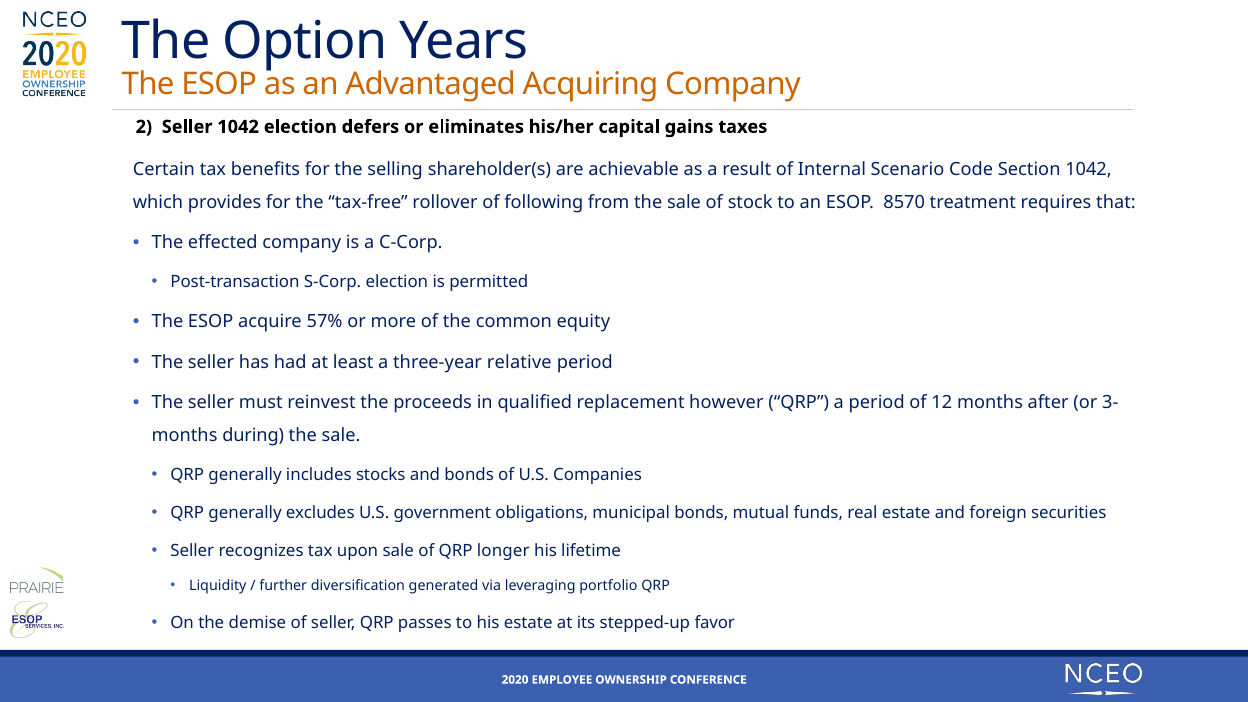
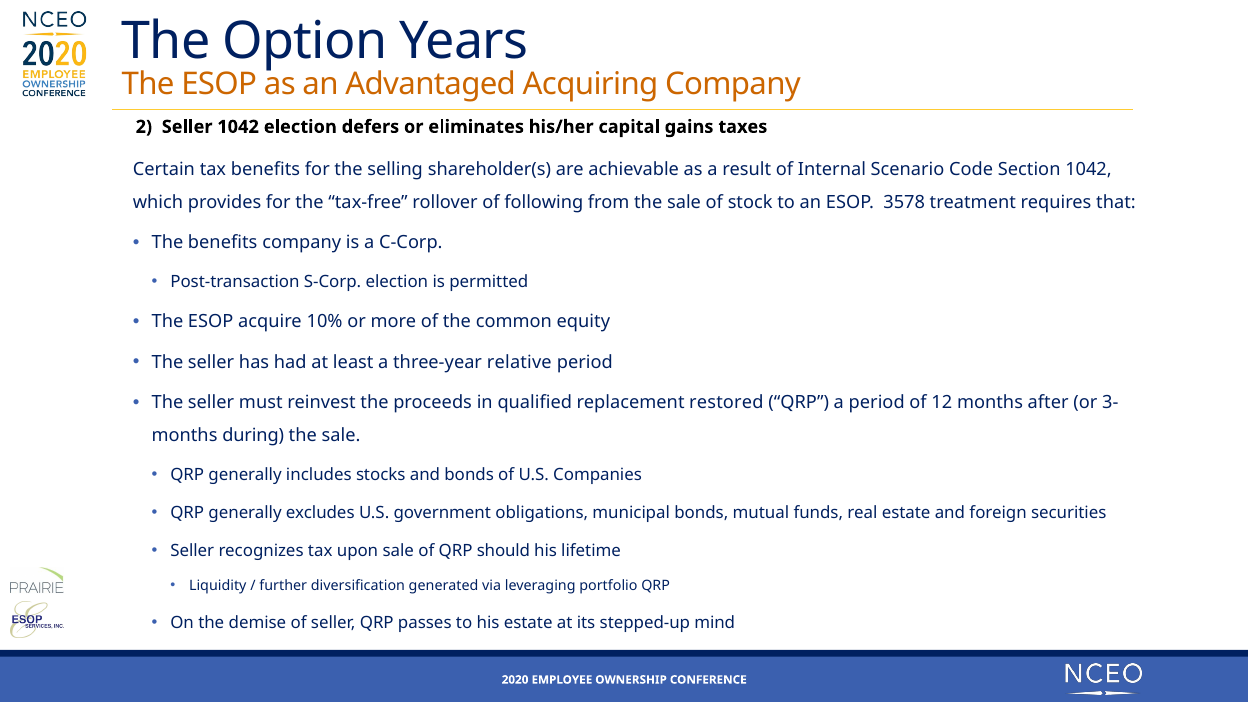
8570: 8570 -> 3578
The effected: effected -> benefits
57%: 57% -> 10%
however: however -> restored
longer: longer -> should
favor: favor -> mind
